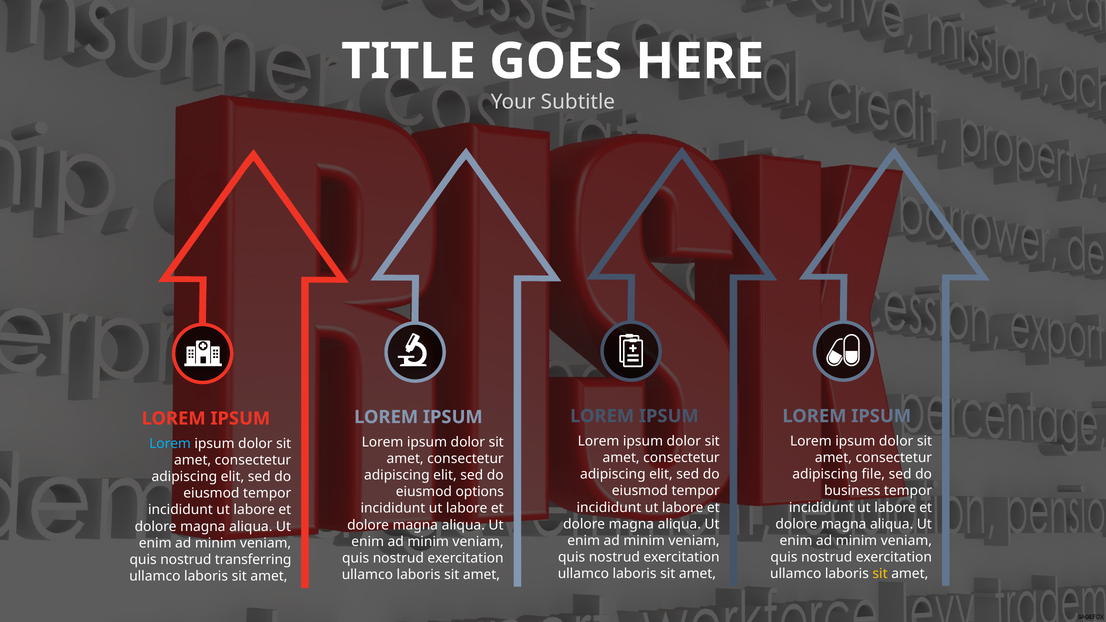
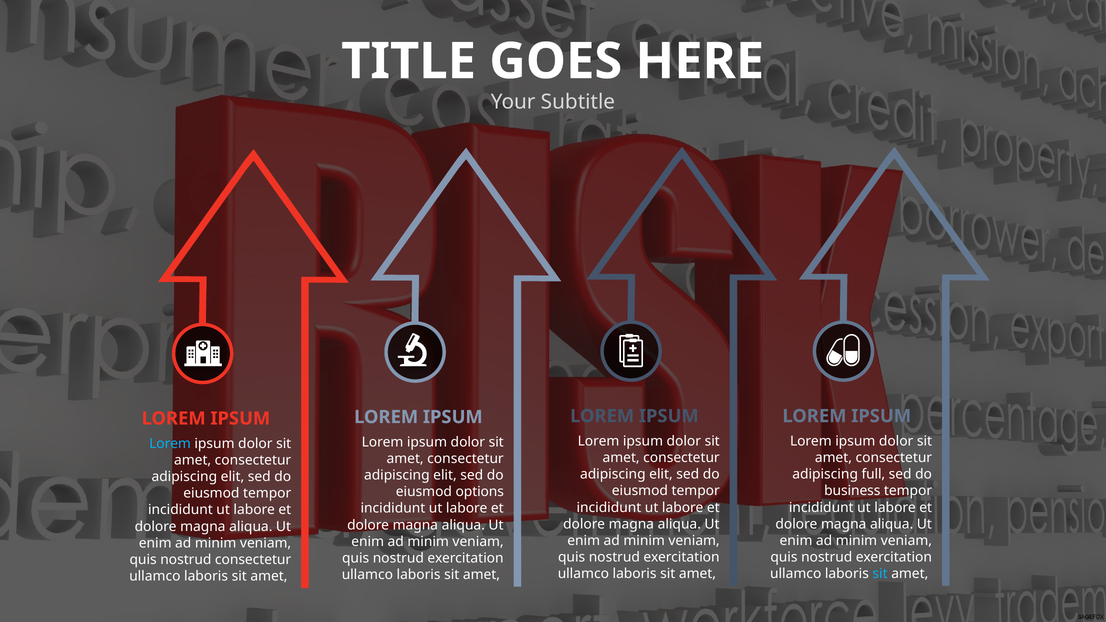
file: file -> full
nostrud transferring: transferring -> consectetur
sit at (880, 574) colour: yellow -> light blue
